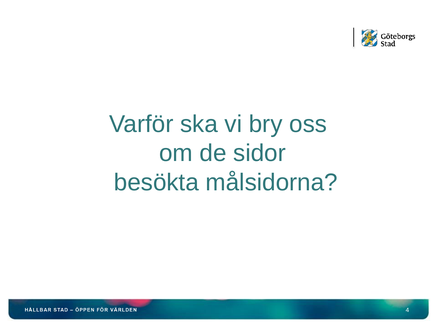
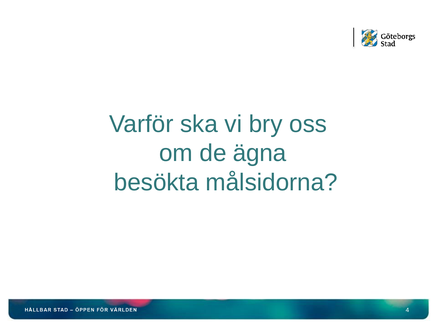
sidor: sidor -> ägna
